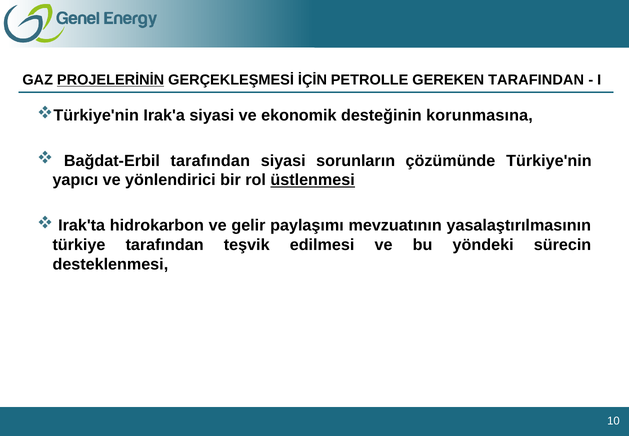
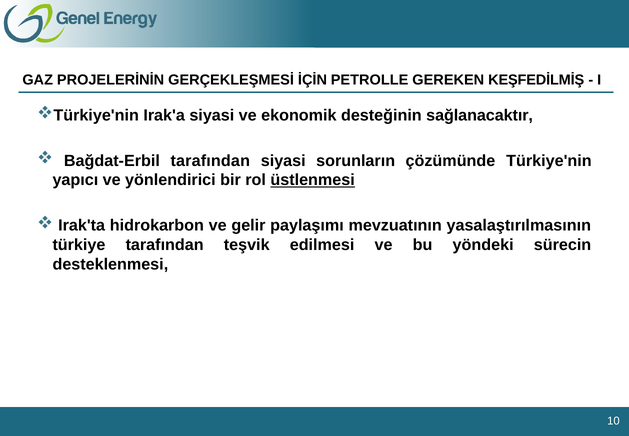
PROJELERİNİN underline: present -> none
TARAFINDAN: TARAFINDAN -> KEŞFEDİLMİŞ
korunmasına: korunmasına -> sağlanacaktır
